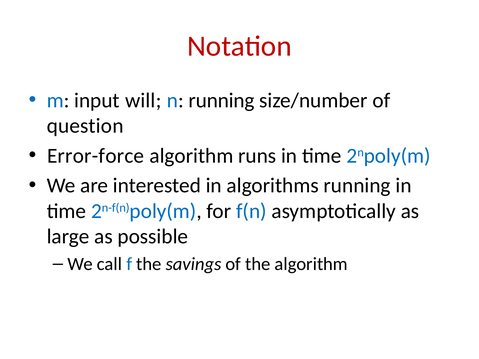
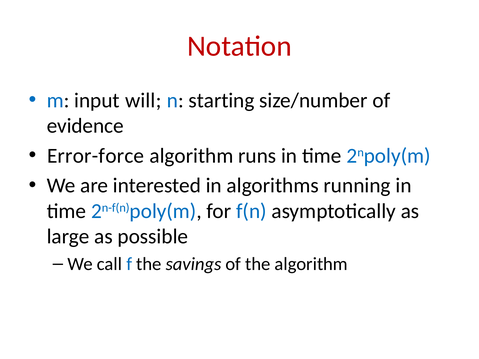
n running: running -> starting
question: question -> evidence
